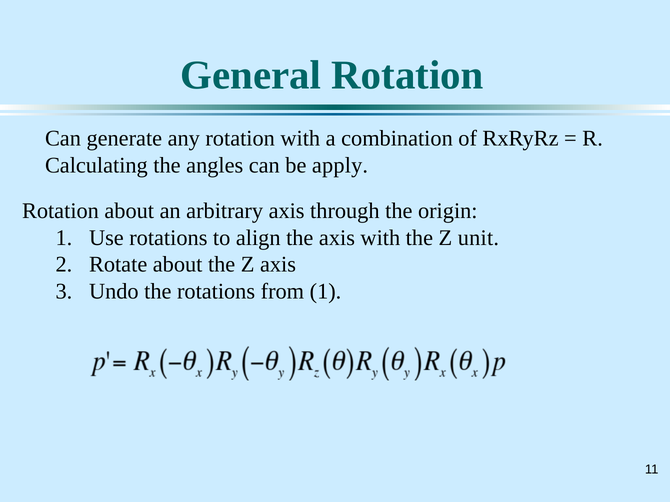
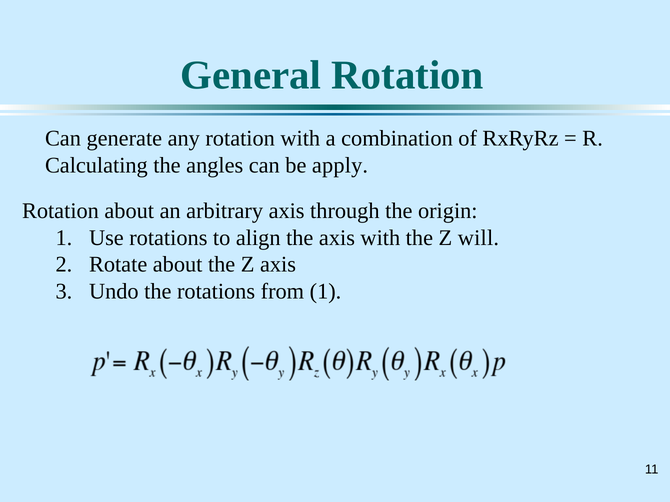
unit: unit -> will
